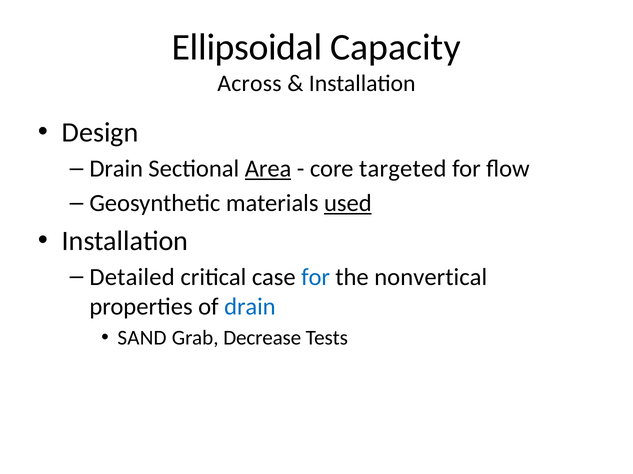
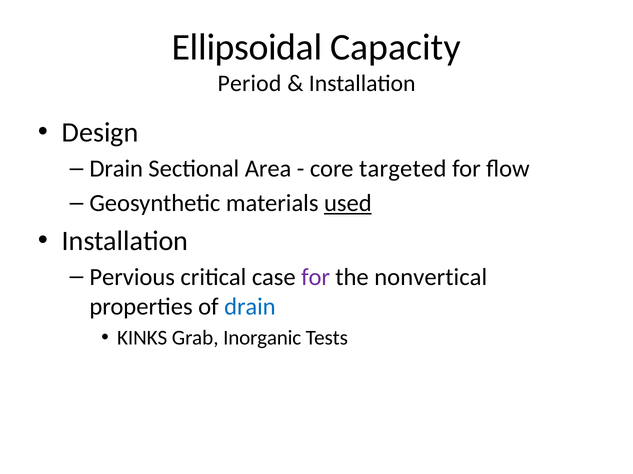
Across: Across -> Period
Area underline: present -> none
Detailed: Detailed -> Pervious
for at (316, 278) colour: blue -> purple
SAND: SAND -> KINKS
Decrease: Decrease -> Inorganic
